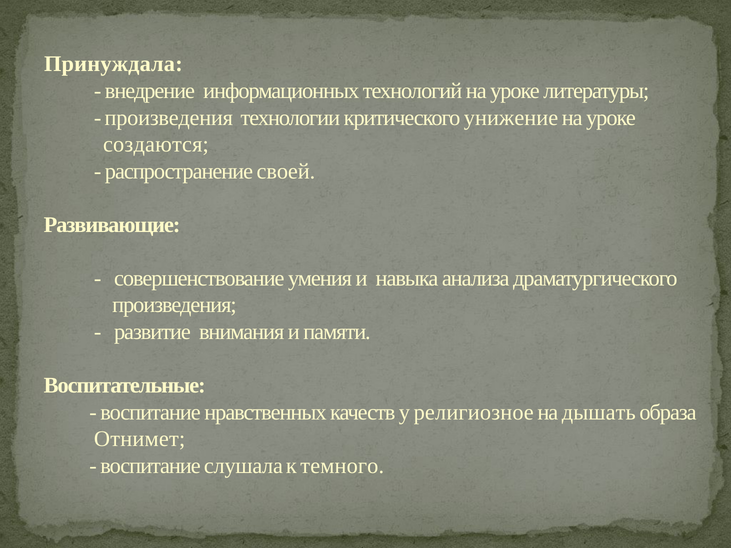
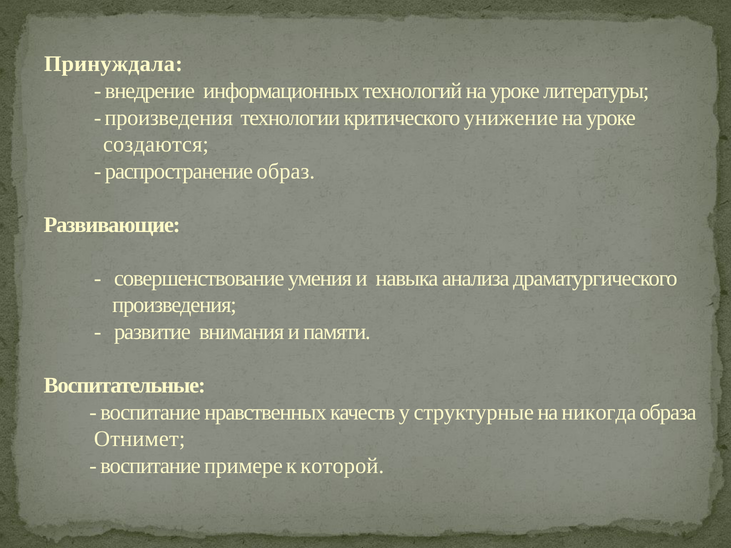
своей: своей -> образ
религиозное: религиозное -> структурные
дышать: дышать -> никогда
слушала: слушала -> примере
темного: темного -> которой
